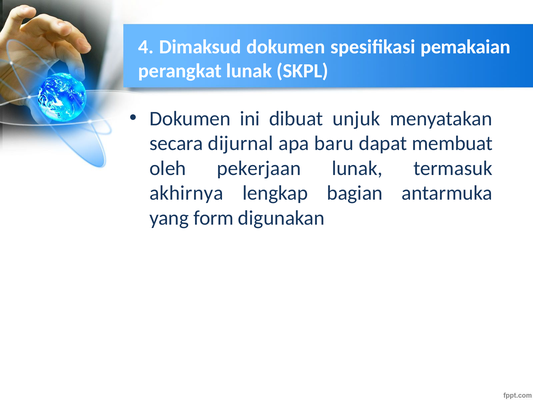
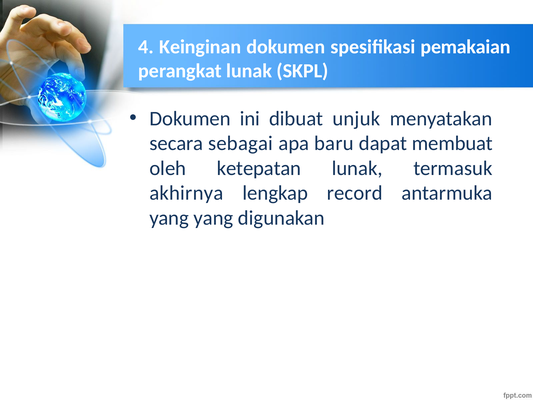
Dimaksud: Dimaksud -> Keinginan
dijurnal: dijurnal -> sebagai
pekerjaan: pekerjaan -> ketepatan
bagian: bagian -> record
yang form: form -> yang
